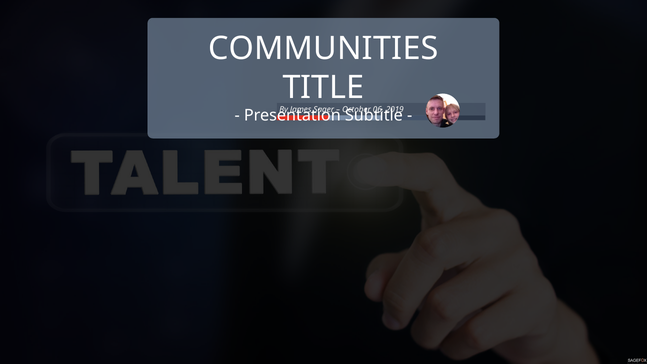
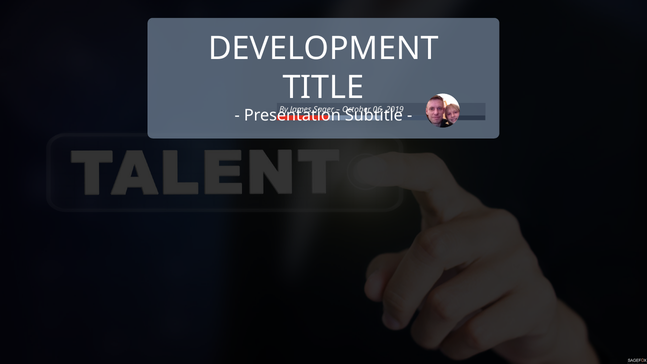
COMMUNITIES: COMMUNITIES -> DEVELOPMENT
